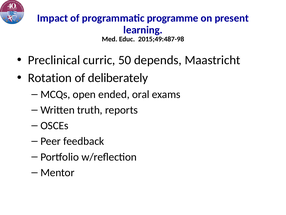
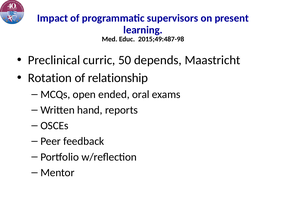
programme: programme -> supervisors
deliberately: deliberately -> relationship
truth: truth -> hand
